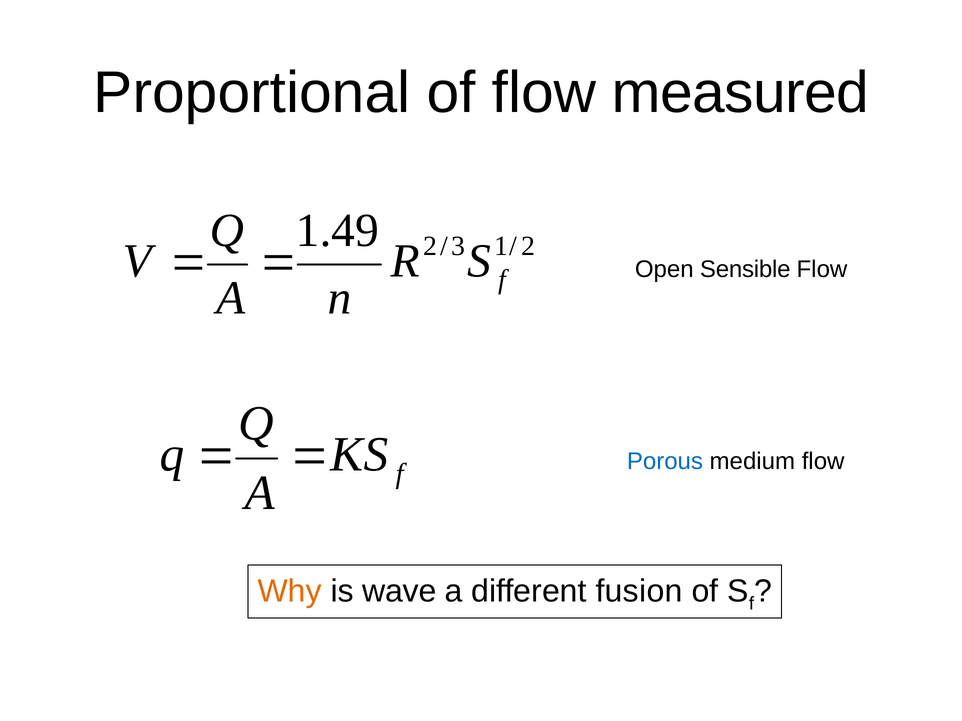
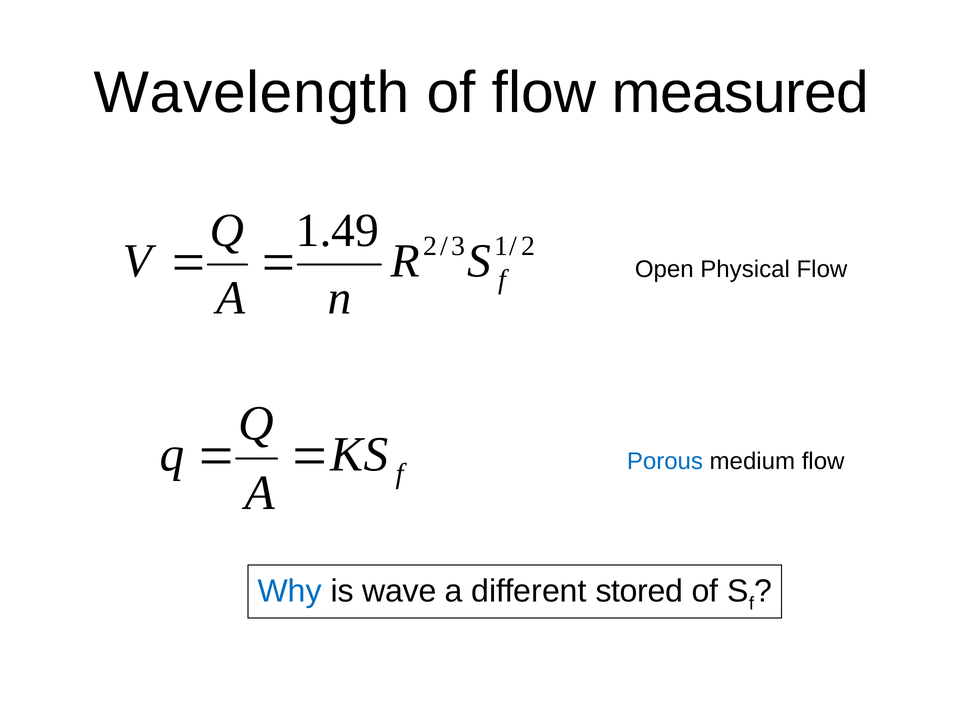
Proportional: Proportional -> Wavelength
Sensible: Sensible -> Physical
Why colour: orange -> blue
fusion: fusion -> stored
